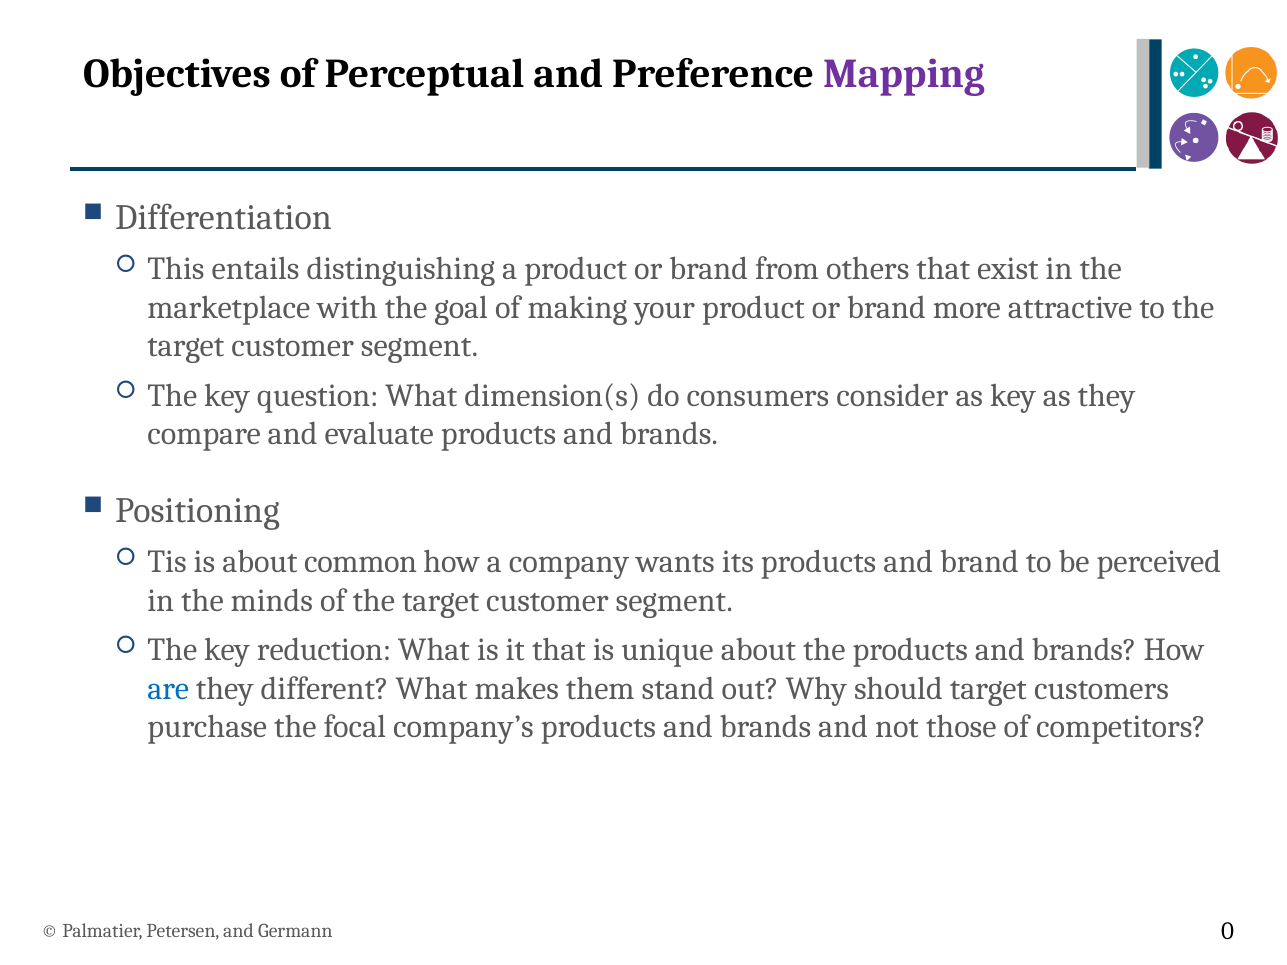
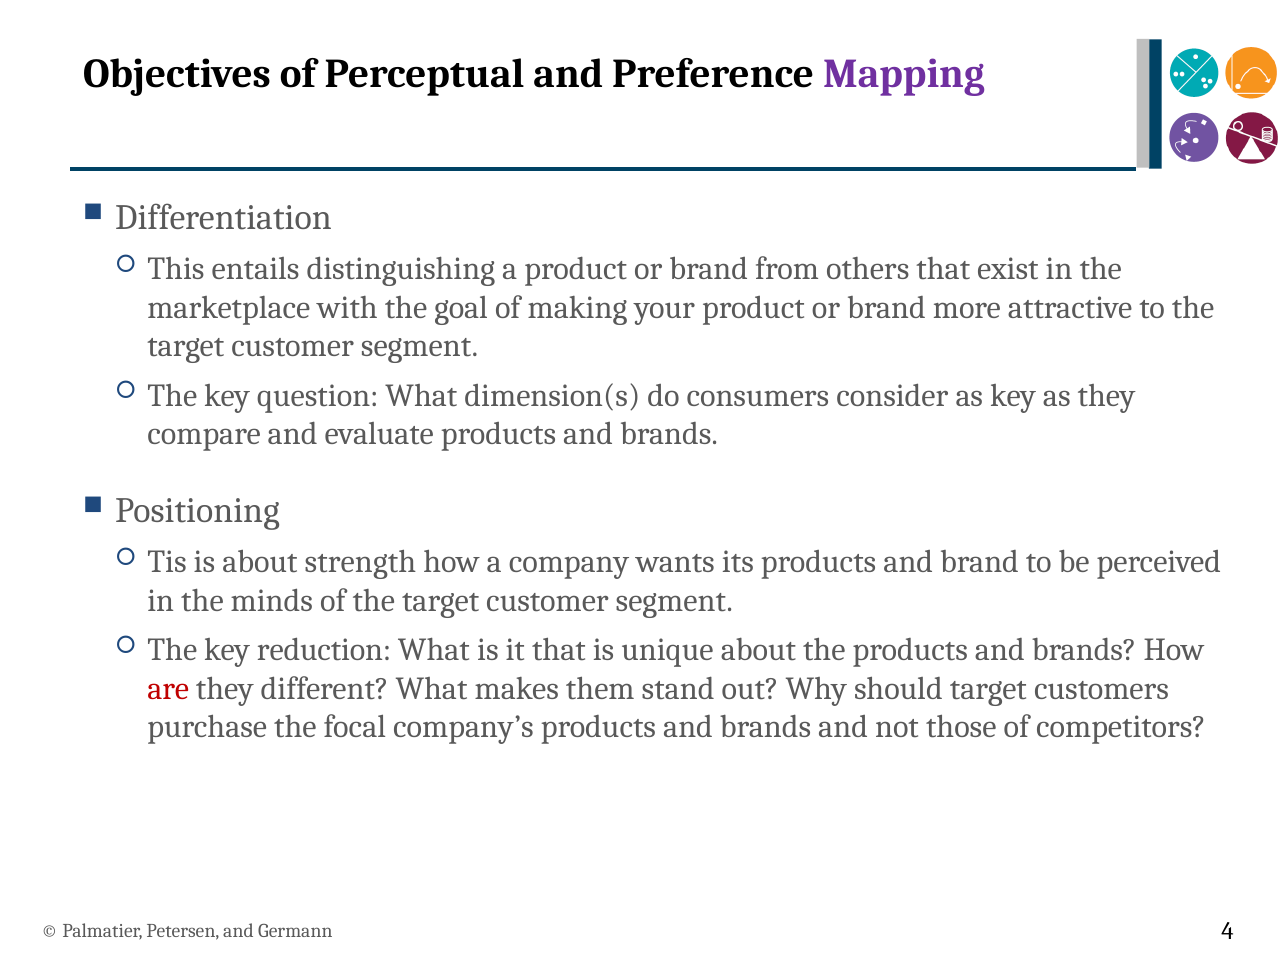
common: common -> strength
are colour: blue -> red
0: 0 -> 4
